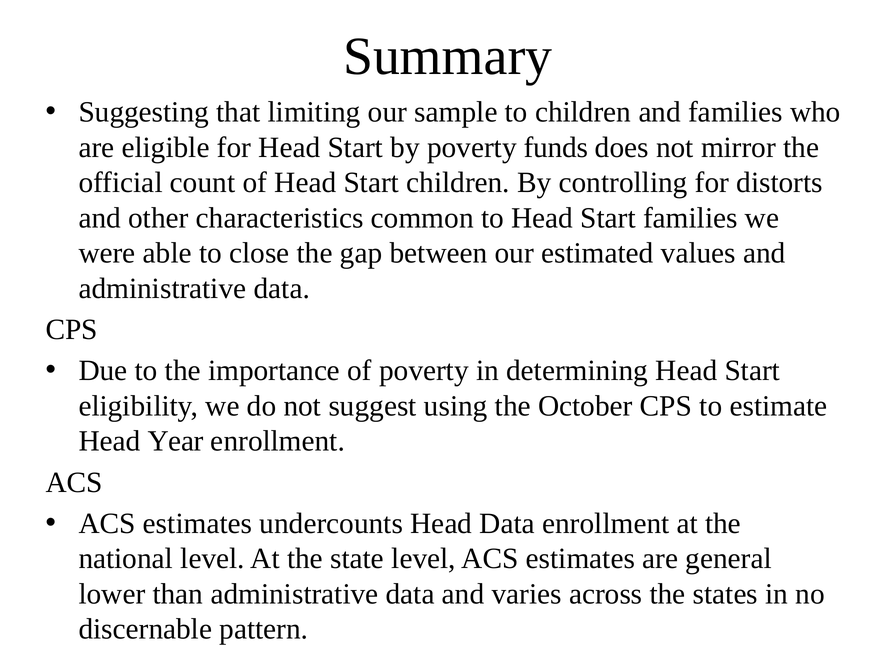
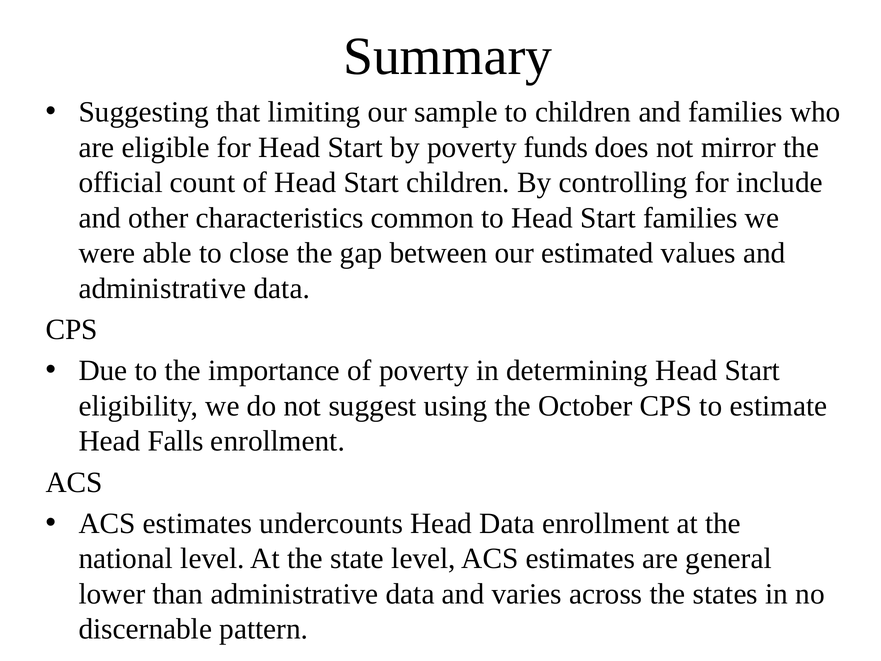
distorts: distorts -> include
Year: Year -> Falls
